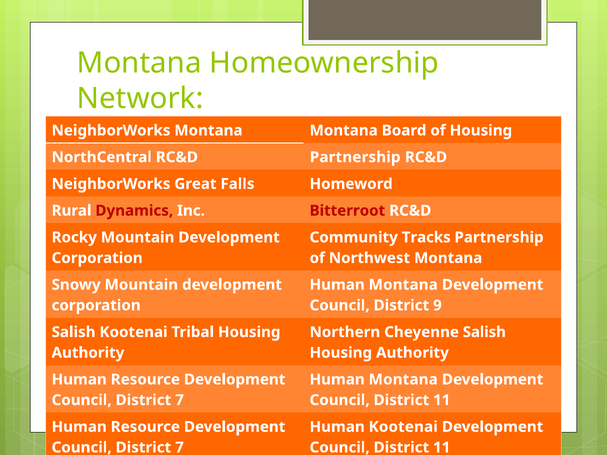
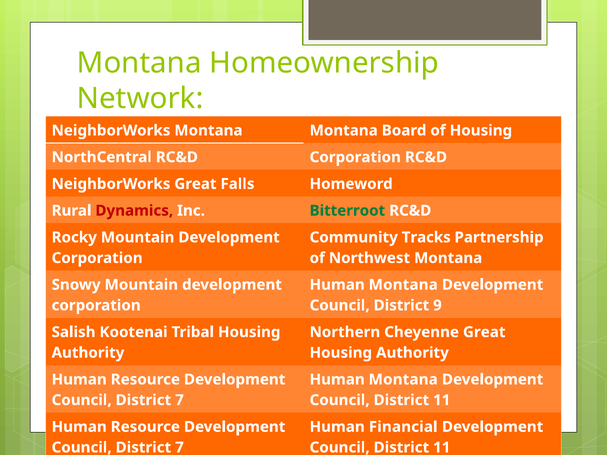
RC&D Partnership: Partnership -> Corporation
Bitterroot colour: red -> green
Cheyenne Salish: Salish -> Great
Human Kootenai: Kootenai -> Financial
